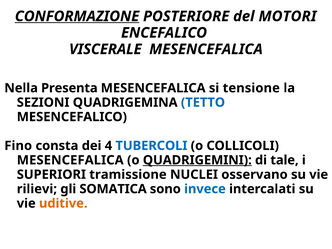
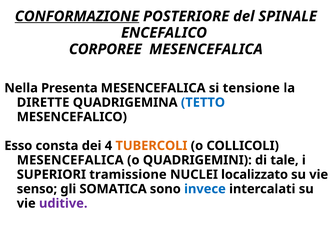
MOTORI: MOTORI -> SPINALE
VISCERALE: VISCERALE -> CORPOREE
SEZIONI: SEZIONI -> DIRETTE
Fino: Fino -> Esso
TUBERCOLI colour: blue -> orange
QUADRIGEMINI underline: present -> none
osservano: osservano -> localizzato
rilievi: rilievi -> senso
uditive colour: orange -> purple
